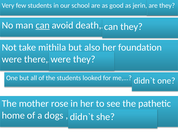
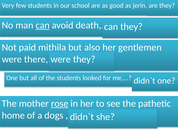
take: take -> paid
foundation: foundation -> gentlemen
rose underline: none -> present
